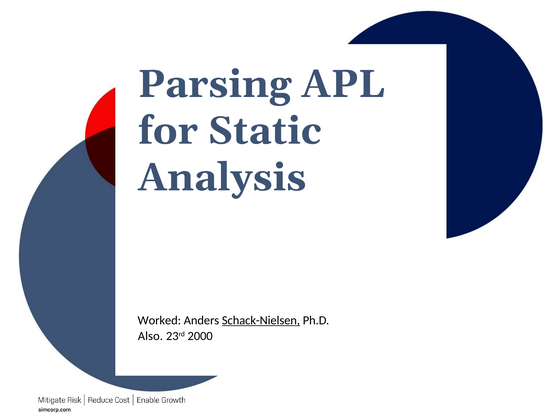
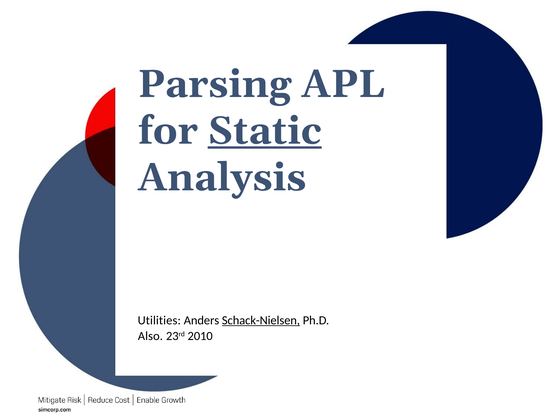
Static underline: none -> present
Worked: Worked -> Utilities
2000: 2000 -> 2010
